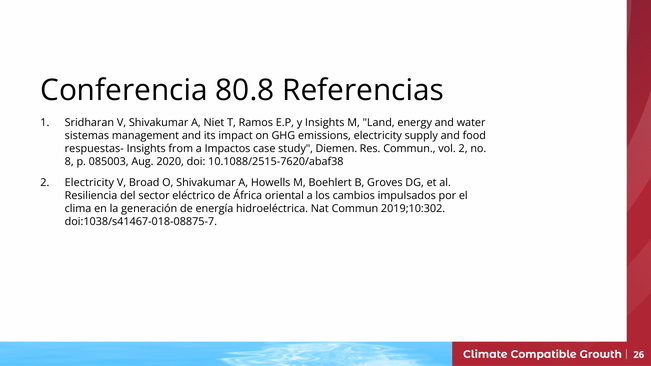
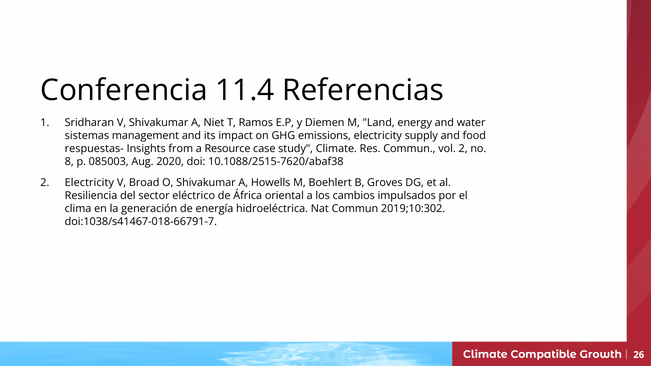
80.8: 80.8 -> 11.4
y Insights: Insights -> Diemen
Impactos: Impactos -> Resource
Diemen: Diemen -> Climate
doi:1038/s41467-018-08875-7: doi:1038/s41467-018-08875-7 -> doi:1038/s41467-018-66791-7
